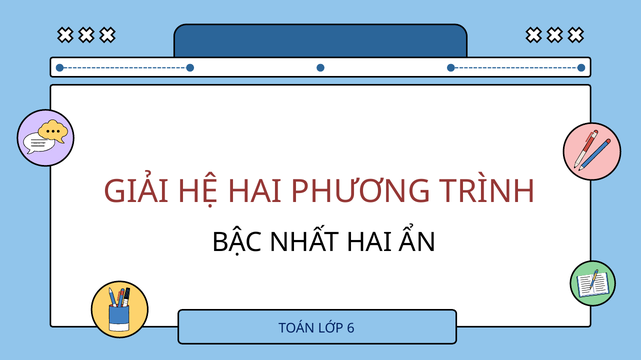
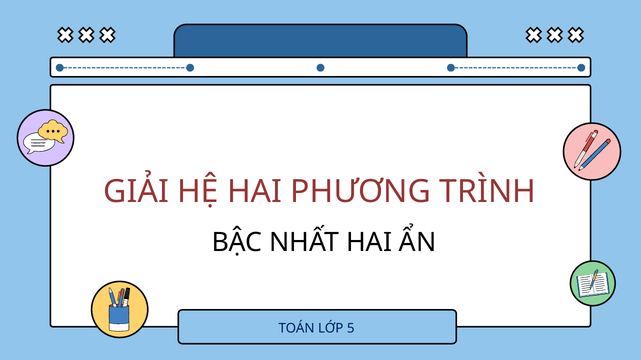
6: 6 -> 5
